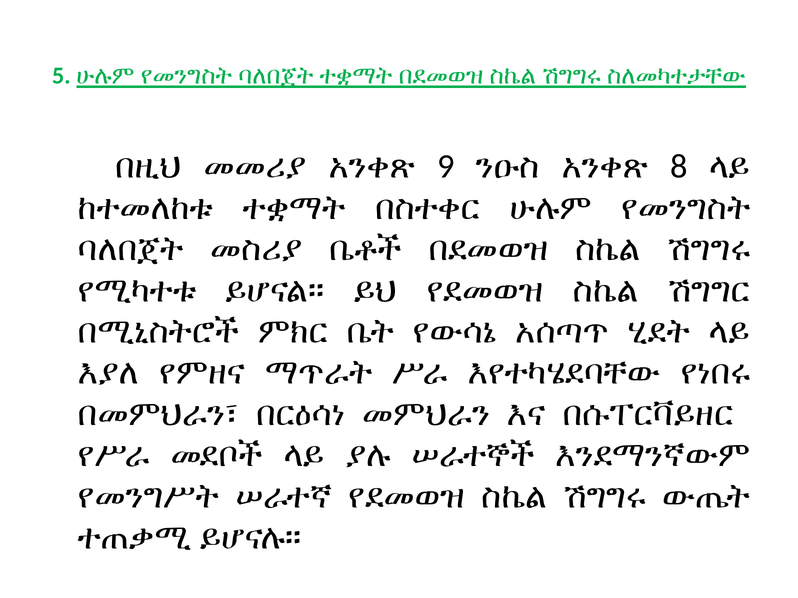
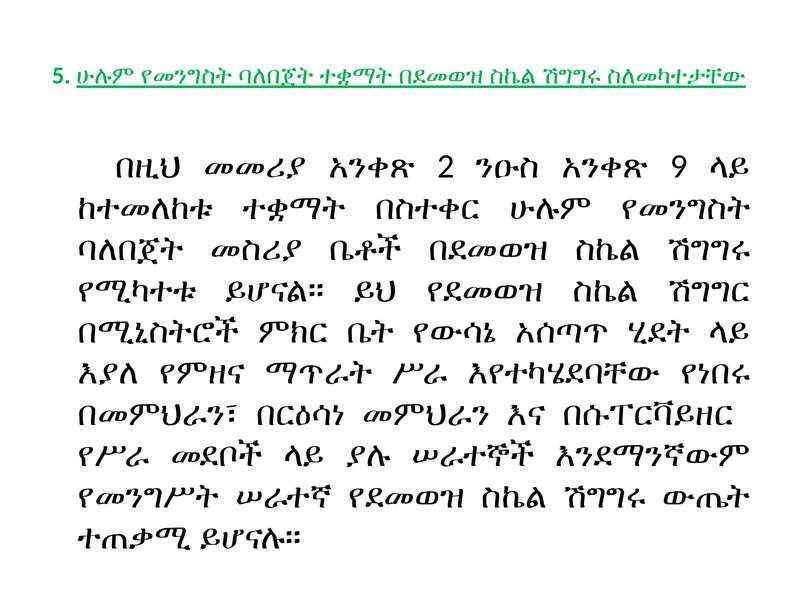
9: 9 -> 2
8: 8 -> 9
